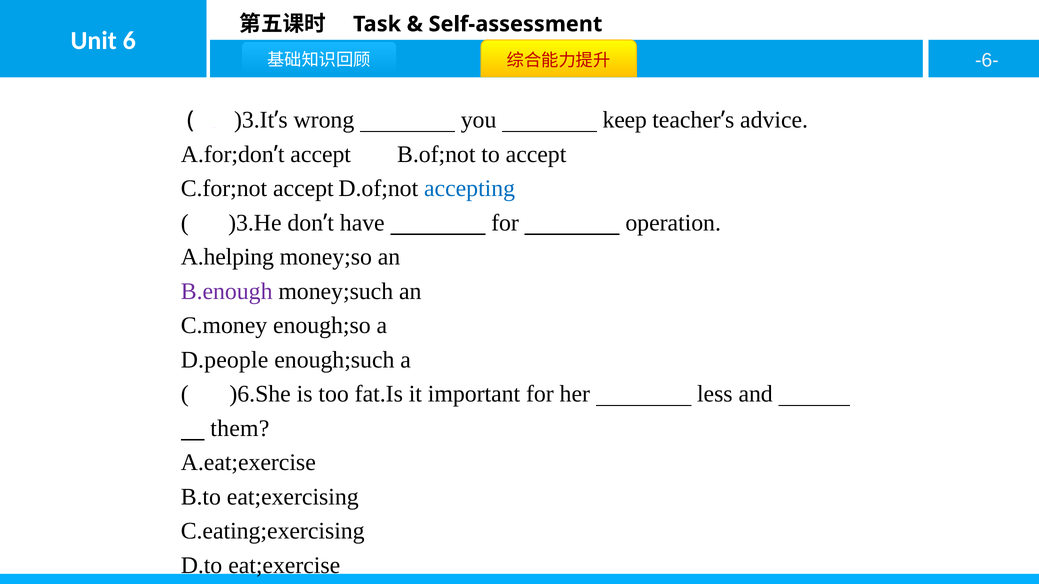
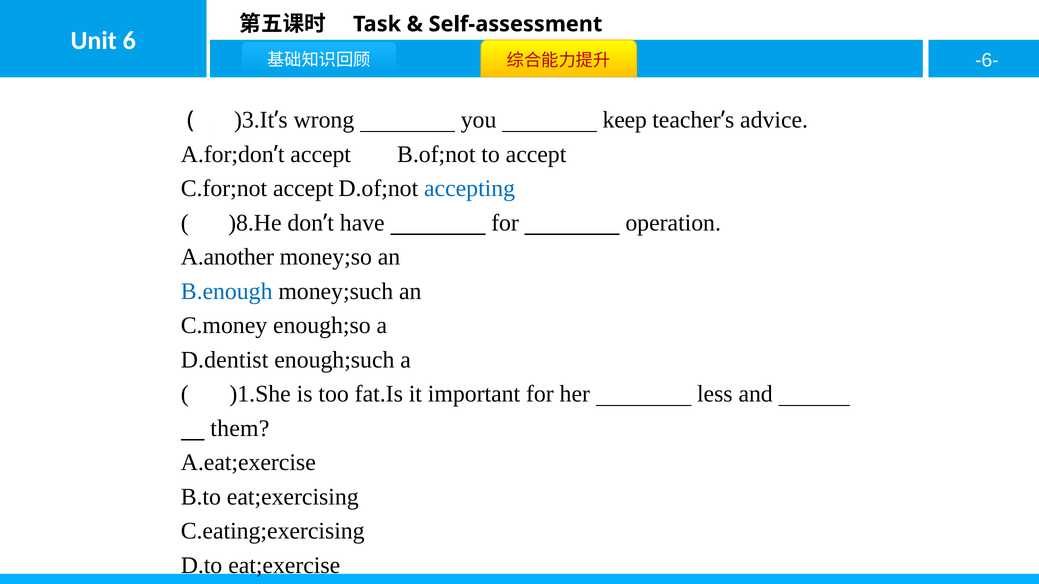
)3.He: )3.He -> )8.He
A.helping: A.helping -> A.another
B.enough colour: purple -> blue
D.people: D.people -> D.dentist
)6.She: )6.She -> )1.She
